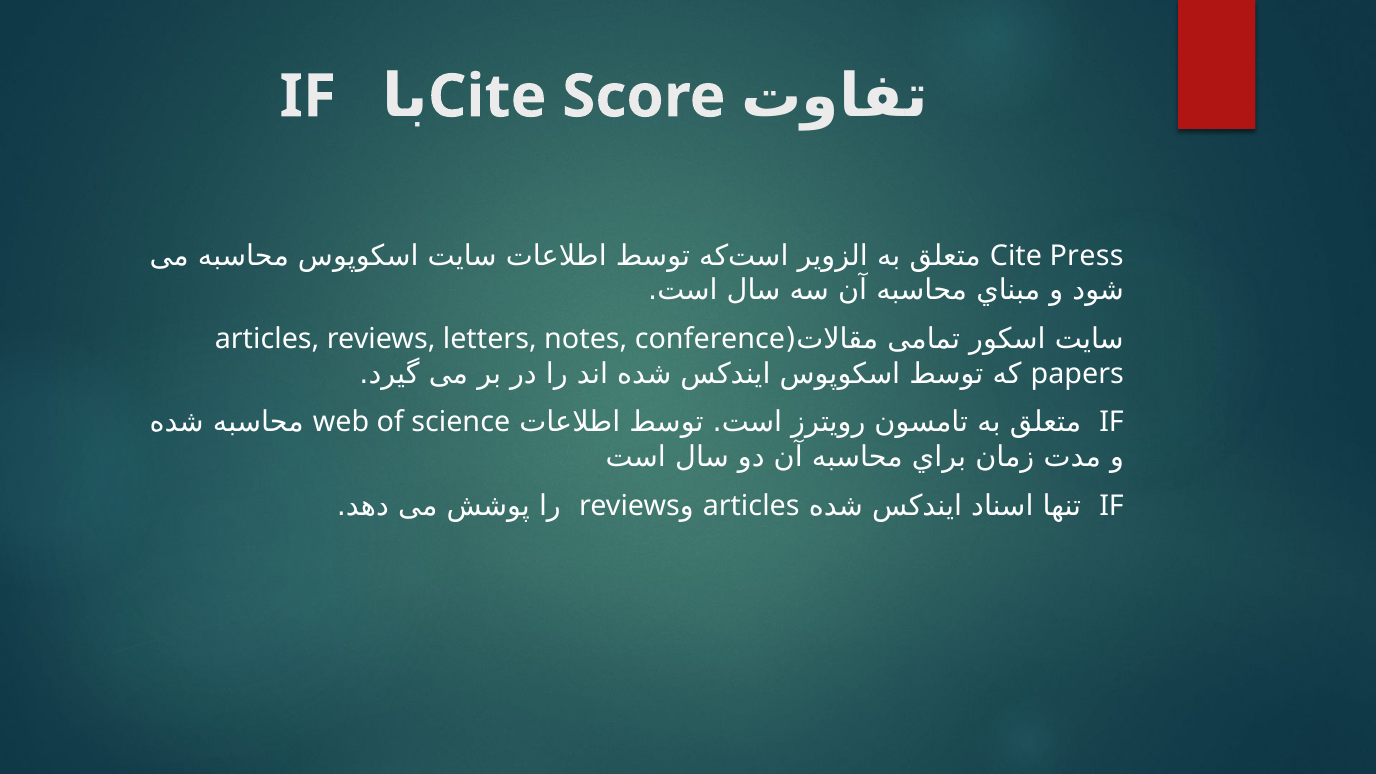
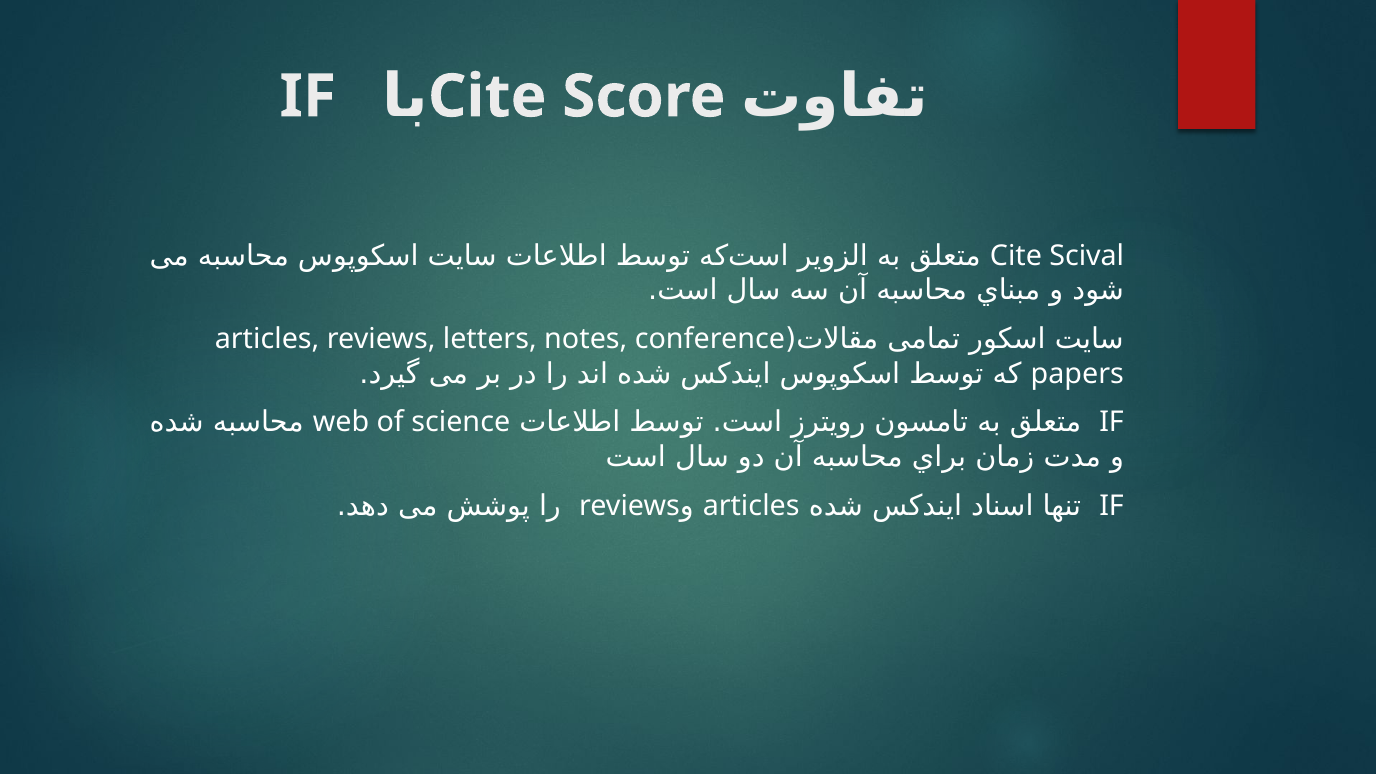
Press: Press -> Scival
